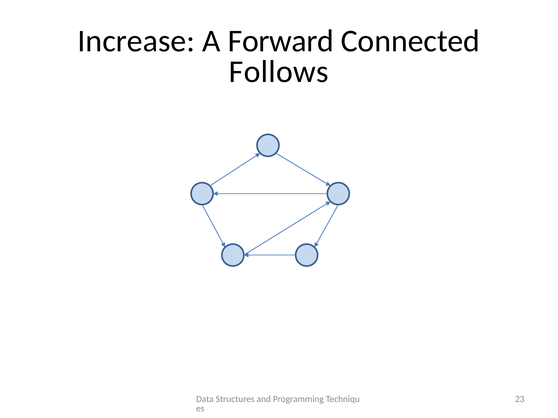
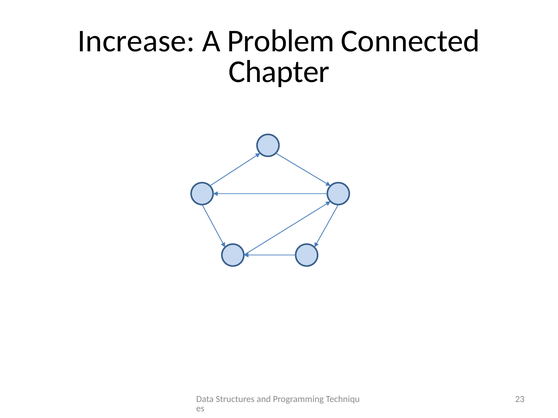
Forward: Forward -> Problem
Follows: Follows -> Chapter
